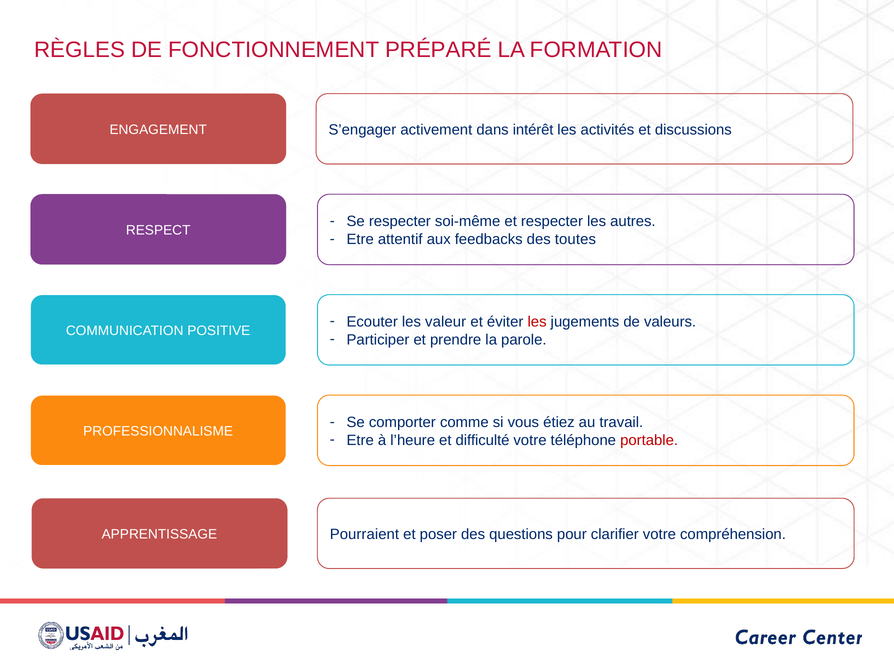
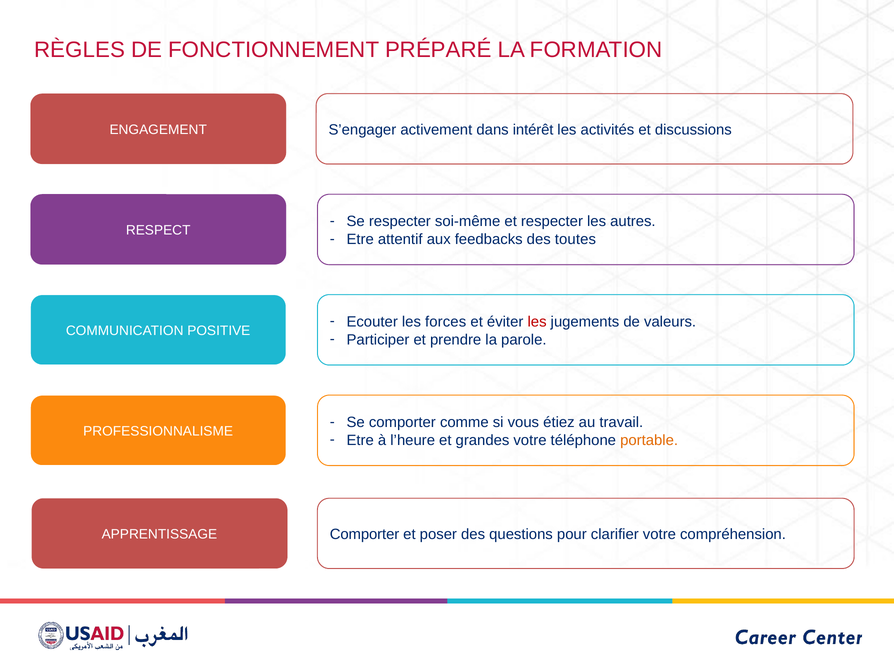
valeur: valeur -> forces
difficulté: difficulté -> grandes
portable colour: red -> orange
APPRENTISSAGE Pourraient: Pourraient -> Comporter
